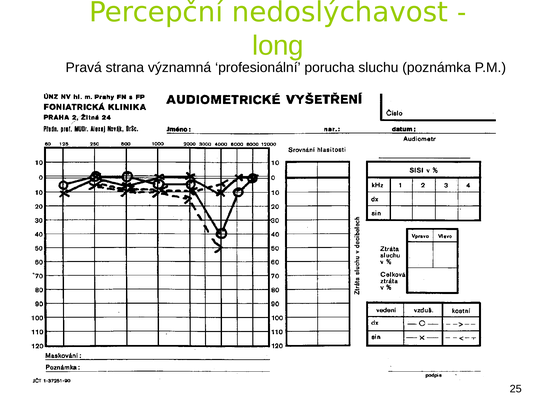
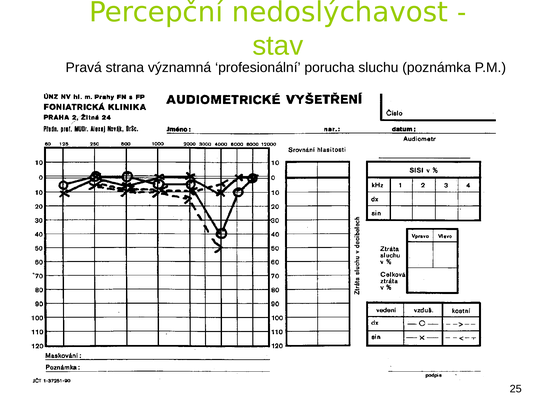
long: long -> stav
